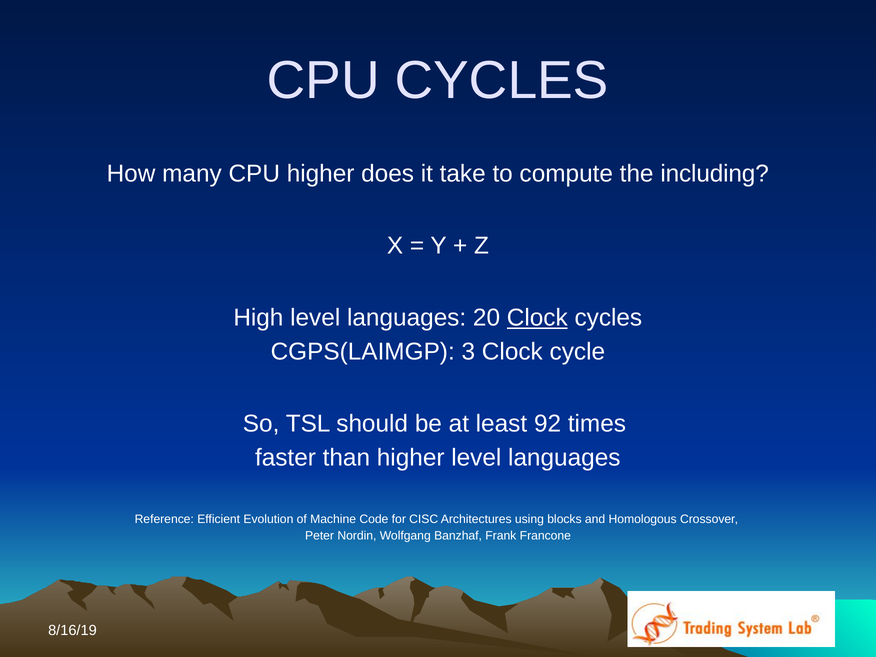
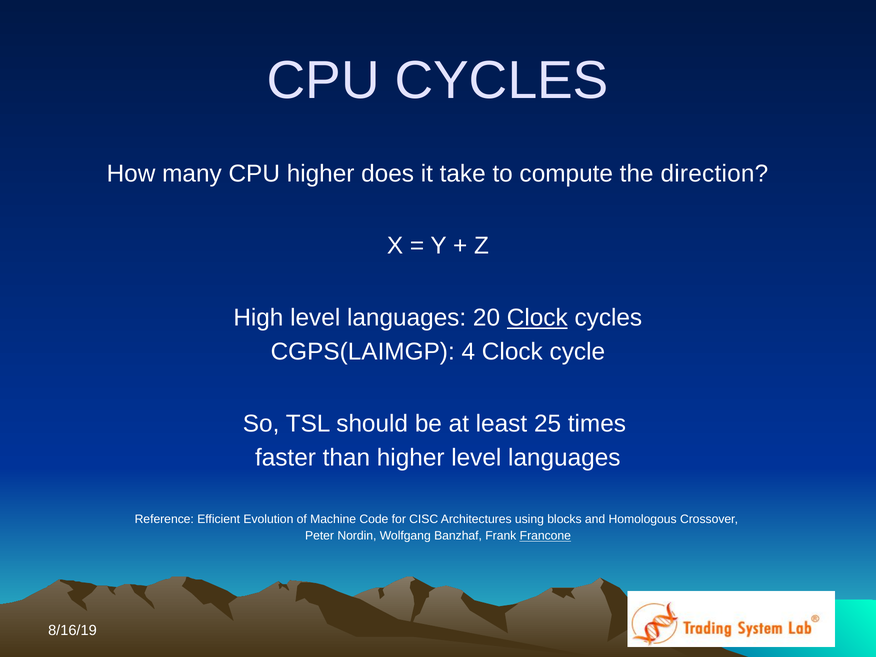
including: including -> direction
3: 3 -> 4
92: 92 -> 25
Francone underline: none -> present
